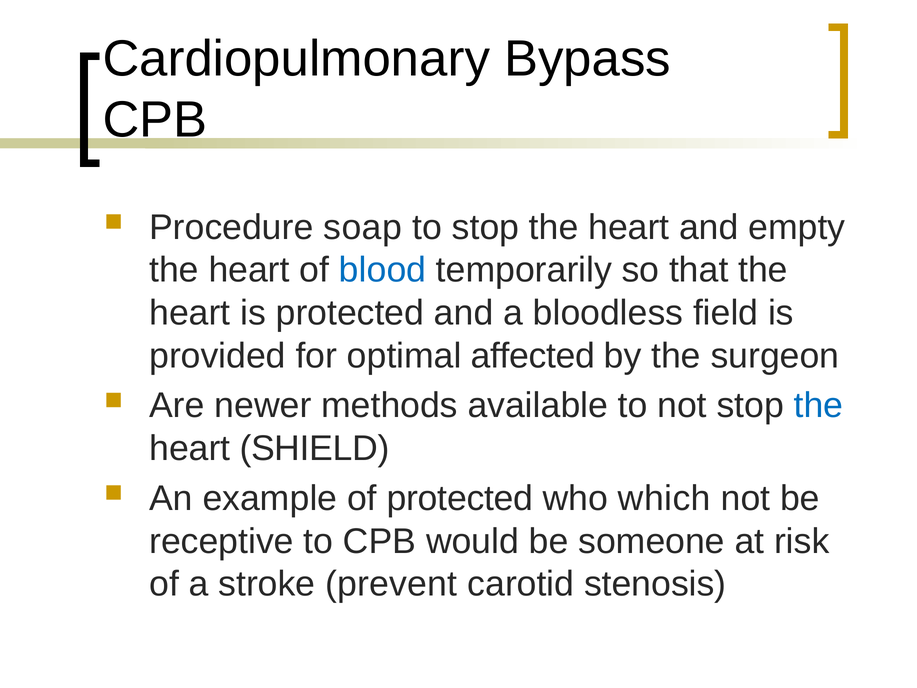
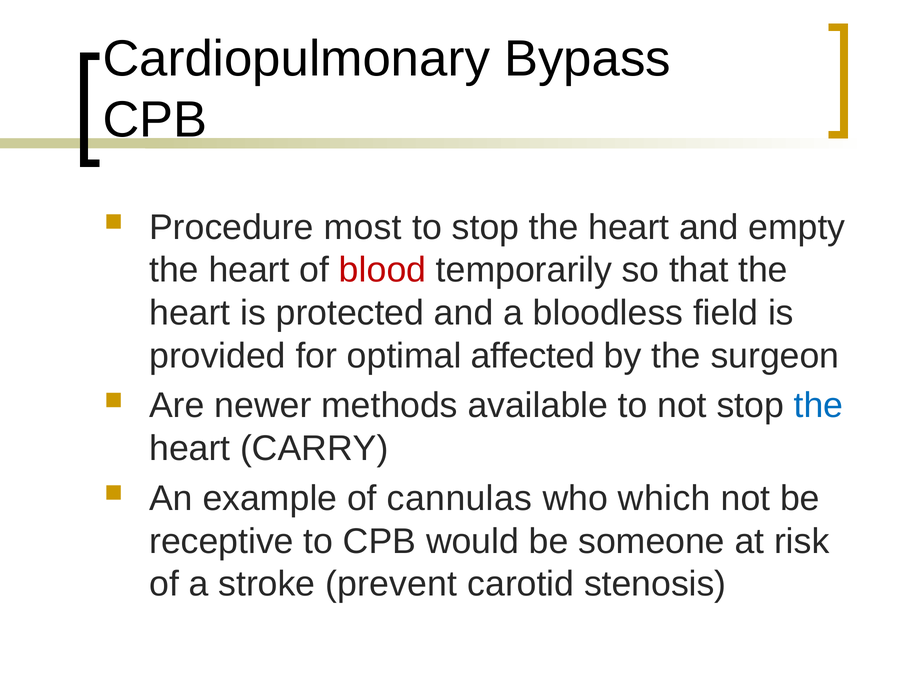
soap: soap -> most
blood colour: blue -> red
SHIELD: SHIELD -> CARRY
of protected: protected -> cannulas
